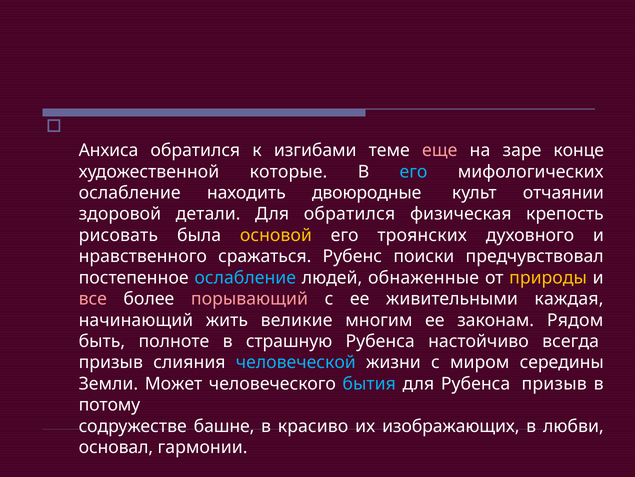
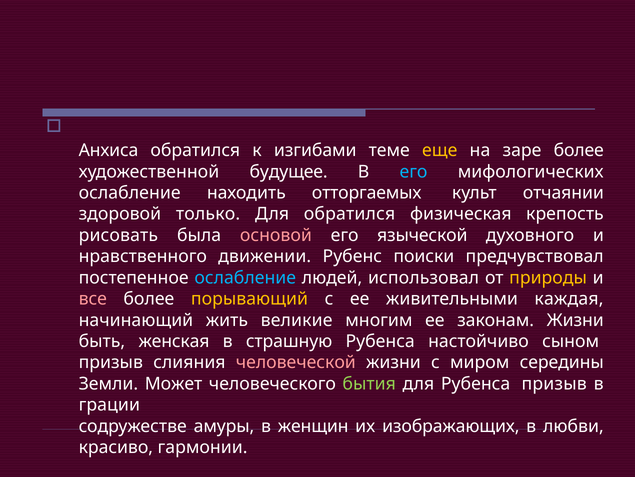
еще colour: pink -> yellow
заре конце: конце -> более
которые: которые -> будущее
двоюродные: двоюродные -> отторгаемых
детали: детали -> только
основой colour: yellow -> pink
троянских: троянских -> языческой
сражаться: сражаться -> движении
обнаженные: обнаженные -> использовал
порывающий colour: pink -> yellow
законам Рядом: Рядом -> Жизни
полноте: полноте -> женская
всегда: всегда -> сыном
человеческой colour: light blue -> pink
бытия colour: light blue -> light green
потому: потому -> грации
башне: башне -> амуры
красиво: красиво -> женщин
основал: основал -> красиво
